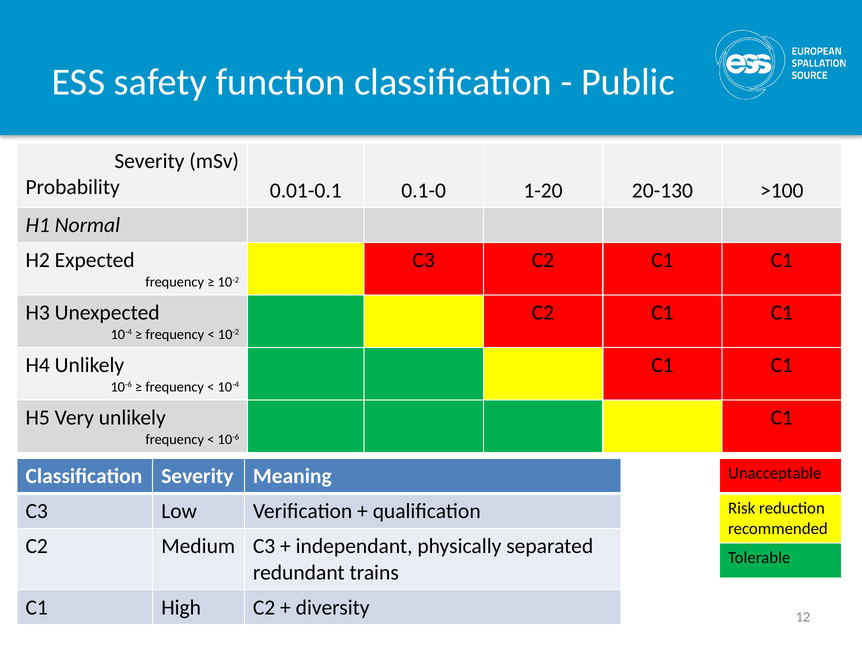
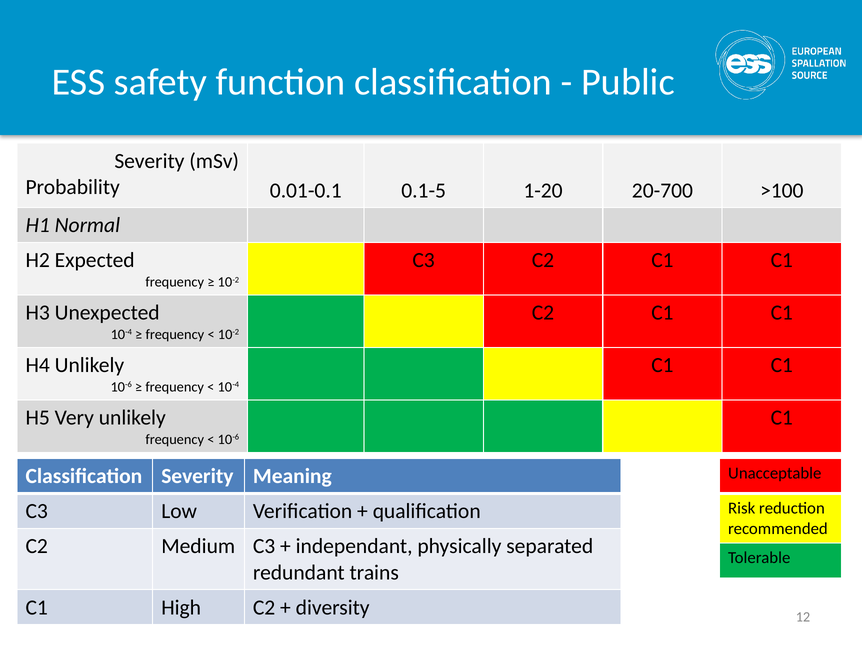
0.1-0: 0.1-0 -> 0.1-5
20-130: 20-130 -> 20-700
